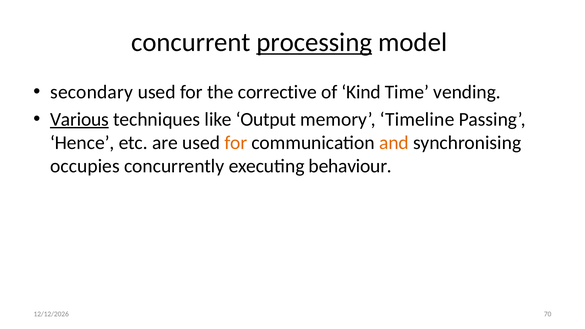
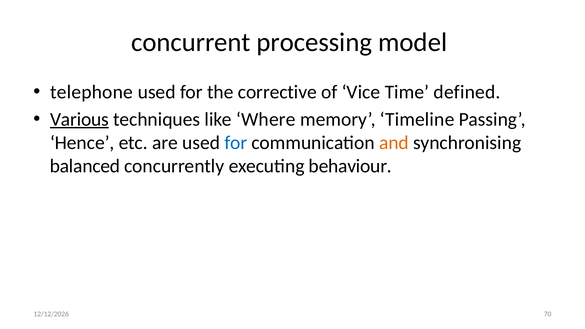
processing underline: present -> none
secondary: secondary -> telephone
Kind: Kind -> Vice
vending: vending -> defined
Output: Output -> Where
for at (236, 143) colour: orange -> blue
occupies: occupies -> balanced
